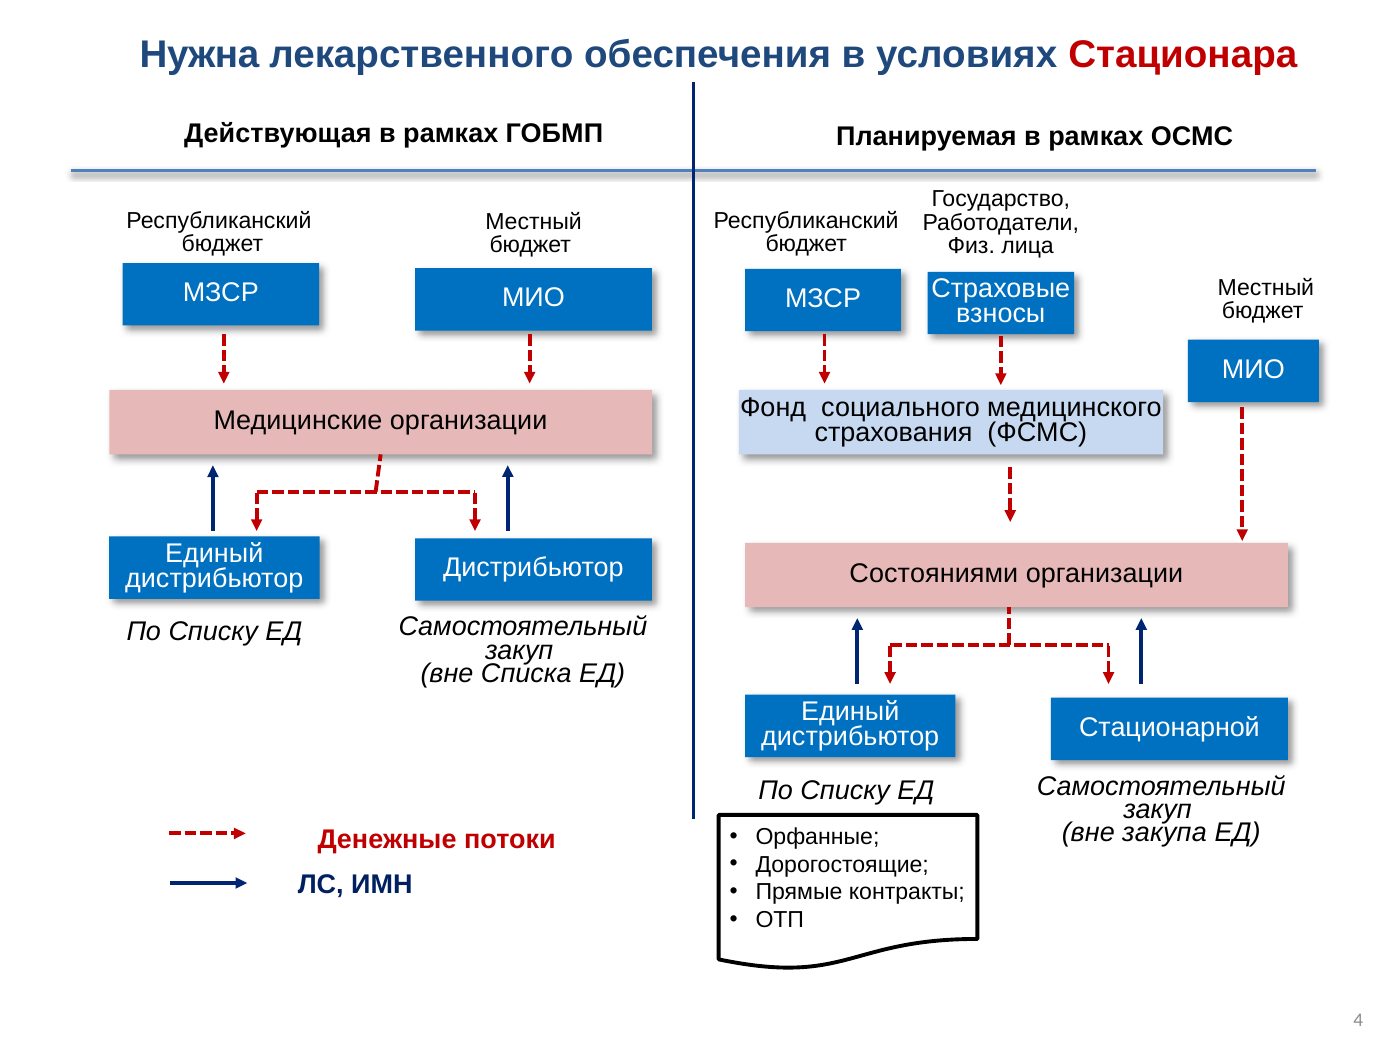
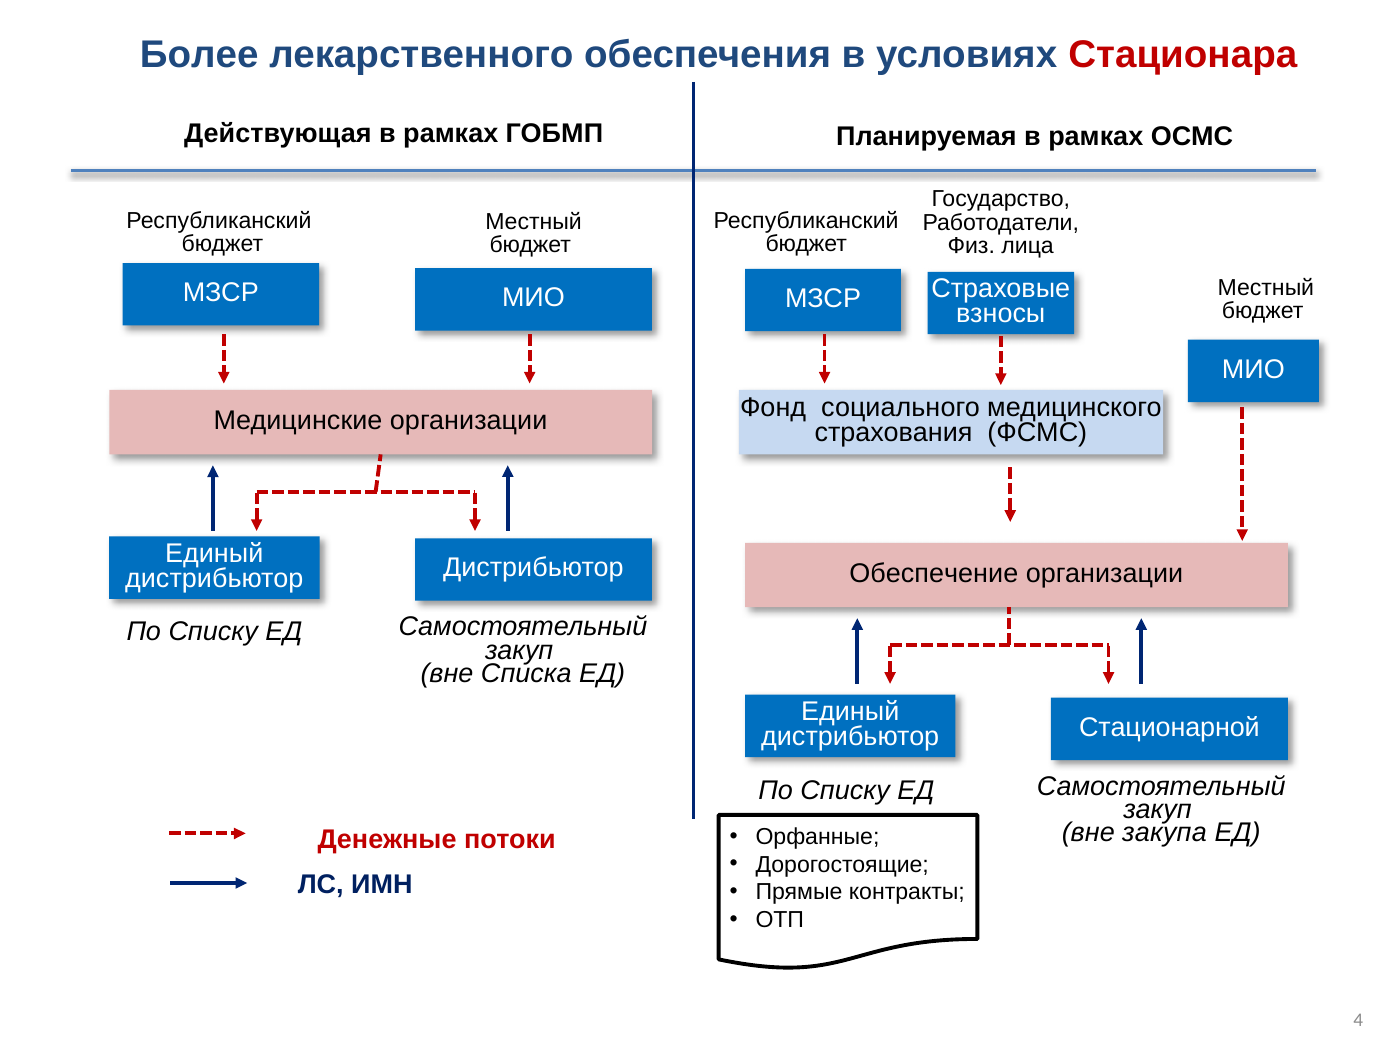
Нужна: Нужна -> Более
Состояниями: Состояниями -> Обеспечение
